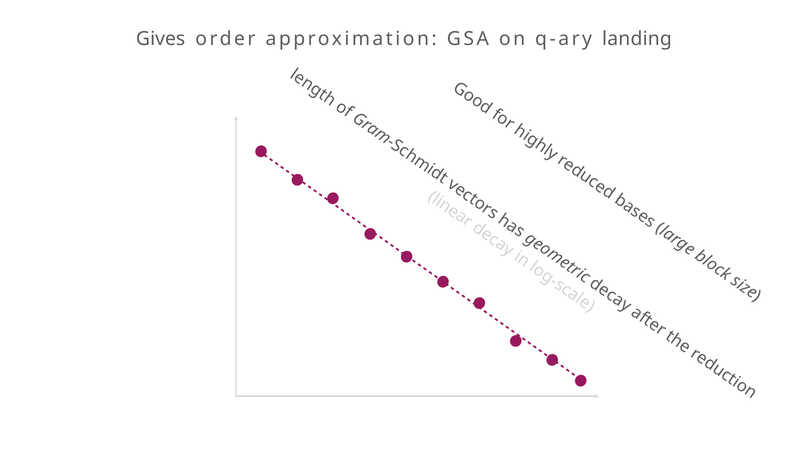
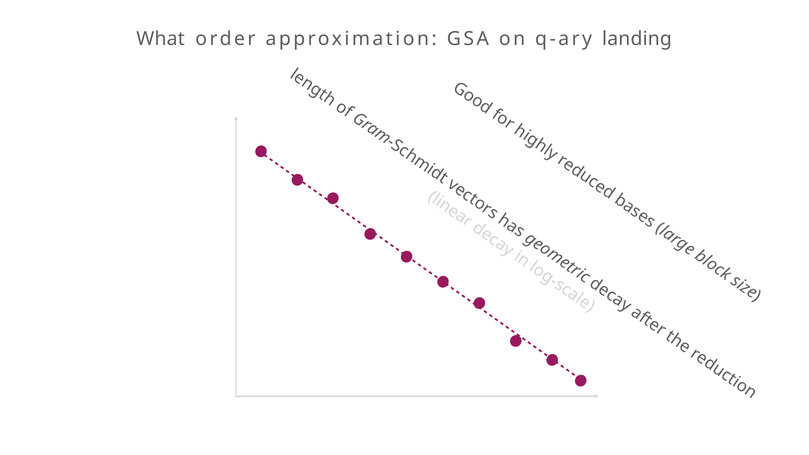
Gives: Gives -> What
